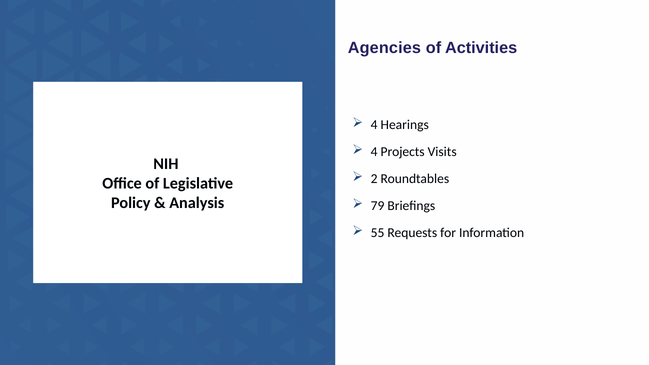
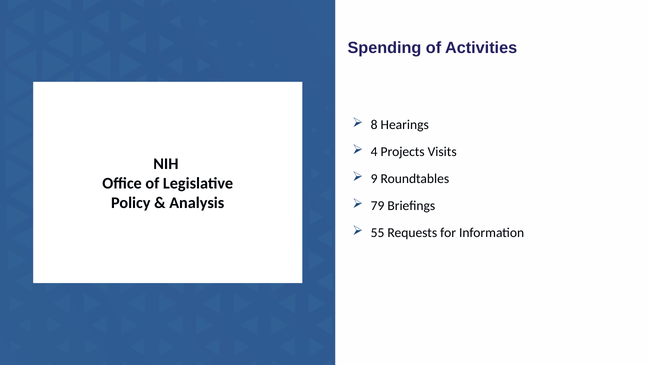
Agencies: Agencies -> Spending
4 at (374, 125): 4 -> 8
2: 2 -> 9
